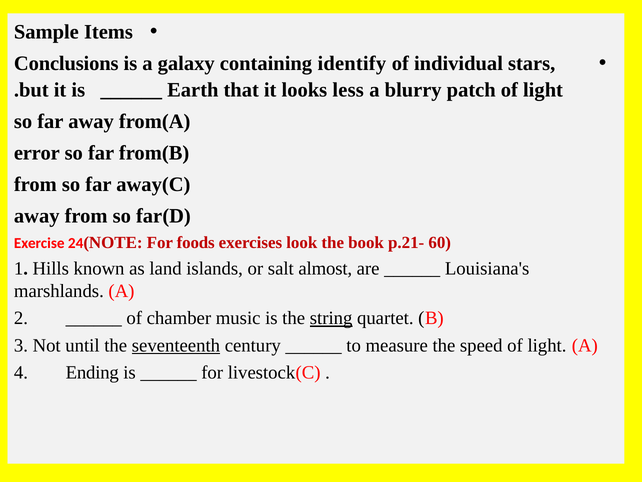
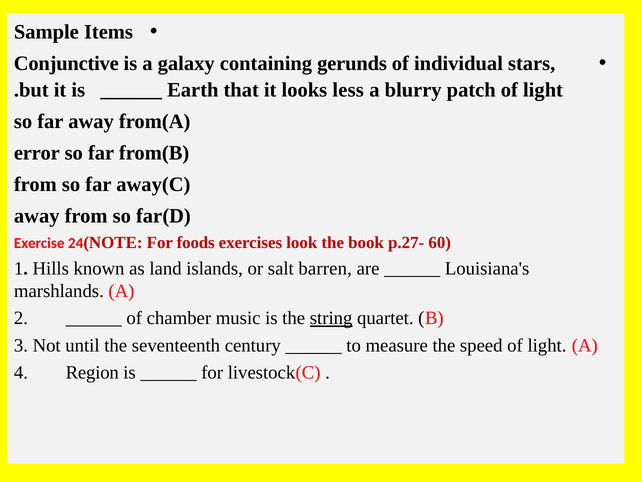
Conclusions: Conclusions -> Conjunctive
identify: identify -> gerunds
p.21-: p.21- -> p.27-
almost: almost -> barren
seventeenth underline: present -> none
Ending: Ending -> Region
